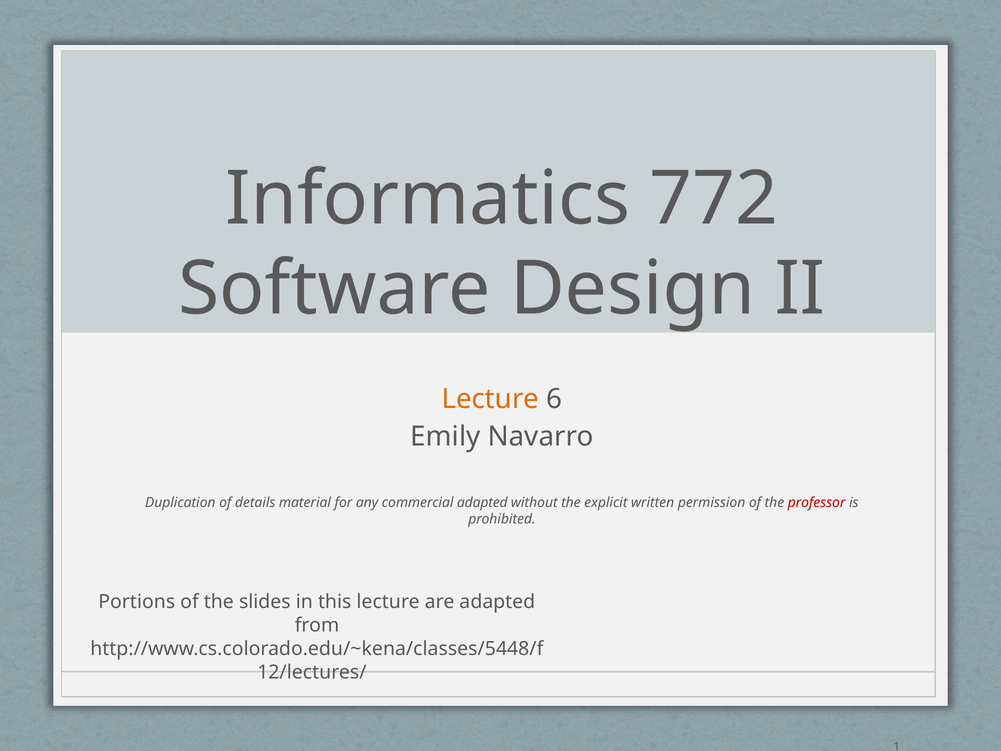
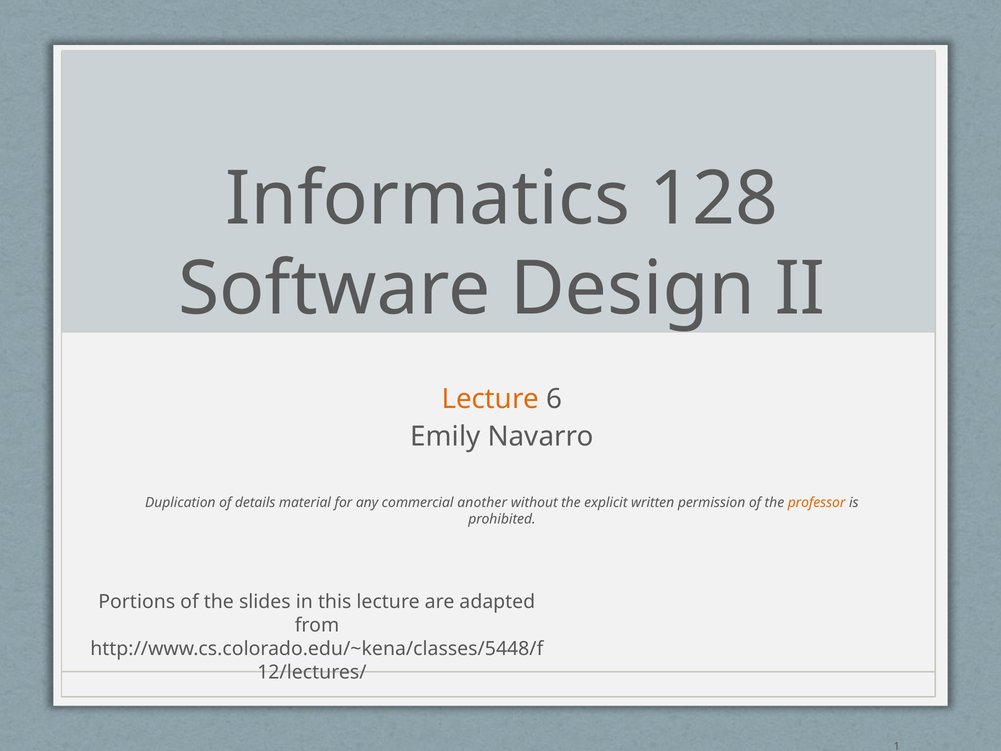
772: 772 -> 128
commercial adapted: adapted -> another
professor colour: red -> orange
